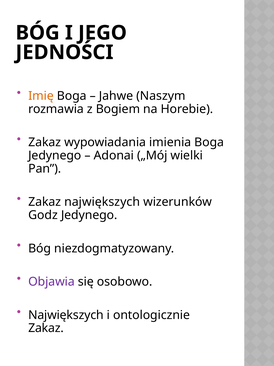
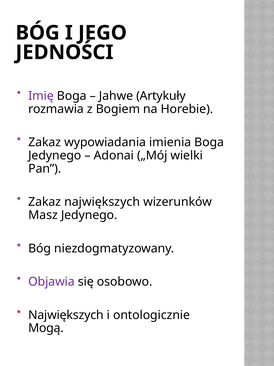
Imię colour: orange -> purple
Naszym: Naszym -> Artykuły
Godz: Godz -> Masz
Zakaz at (46, 328): Zakaz -> Mogą
